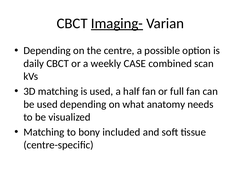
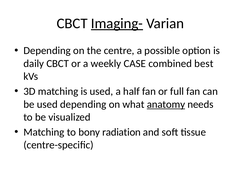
scan: scan -> best
anatomy underline: none -> present
included: included -> radiation
